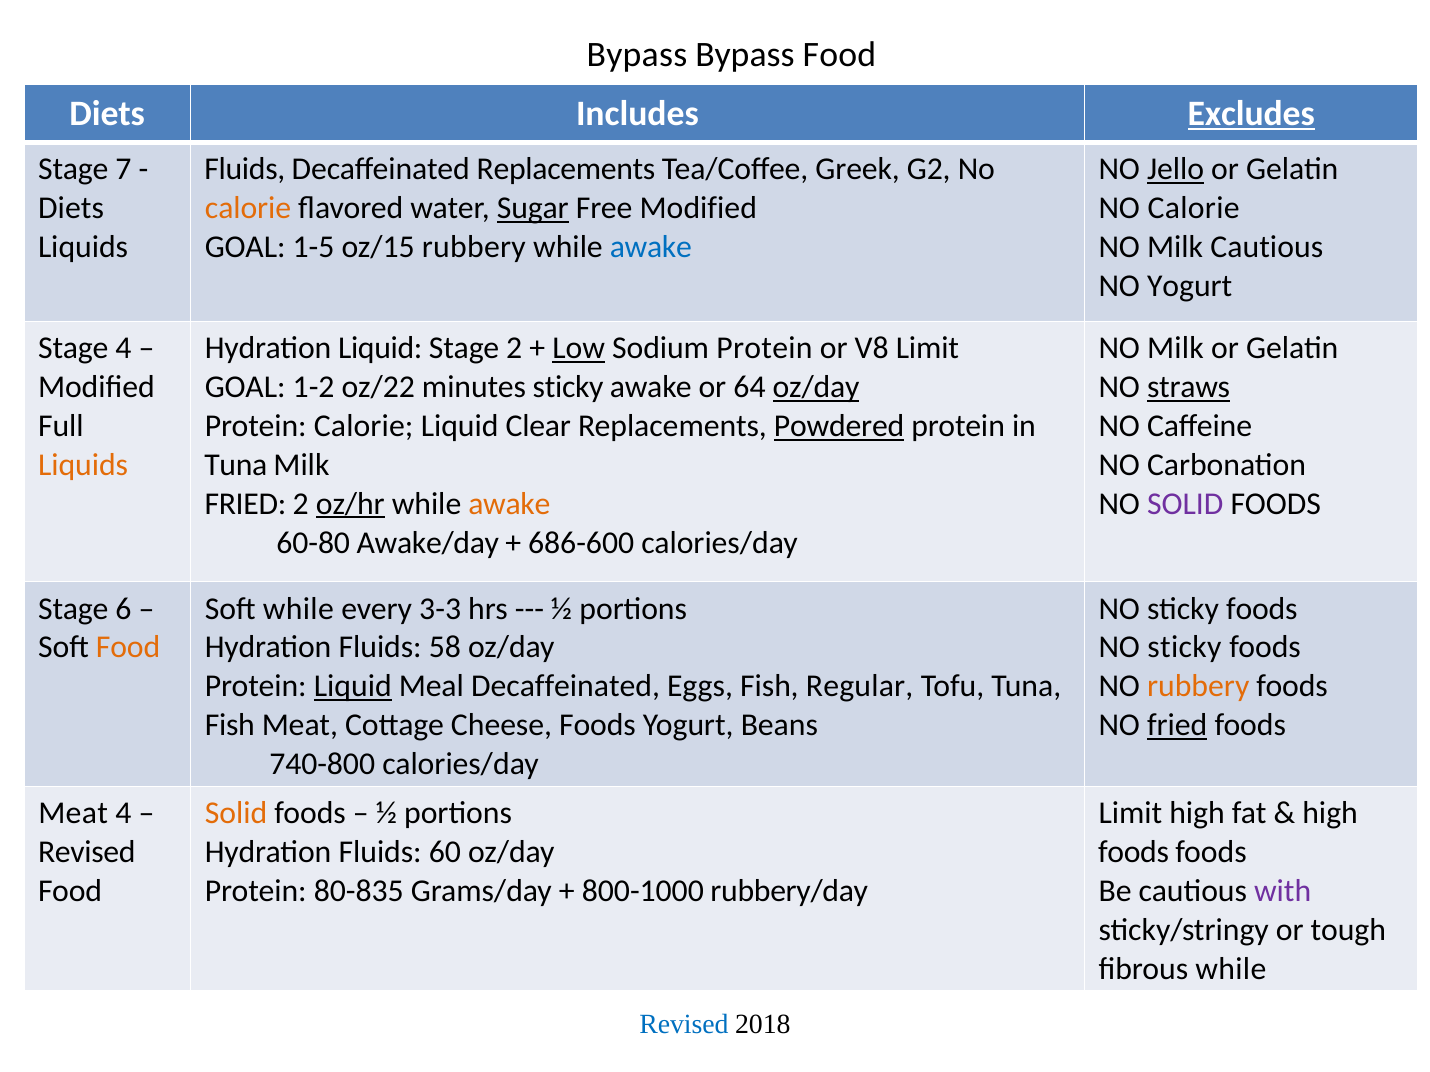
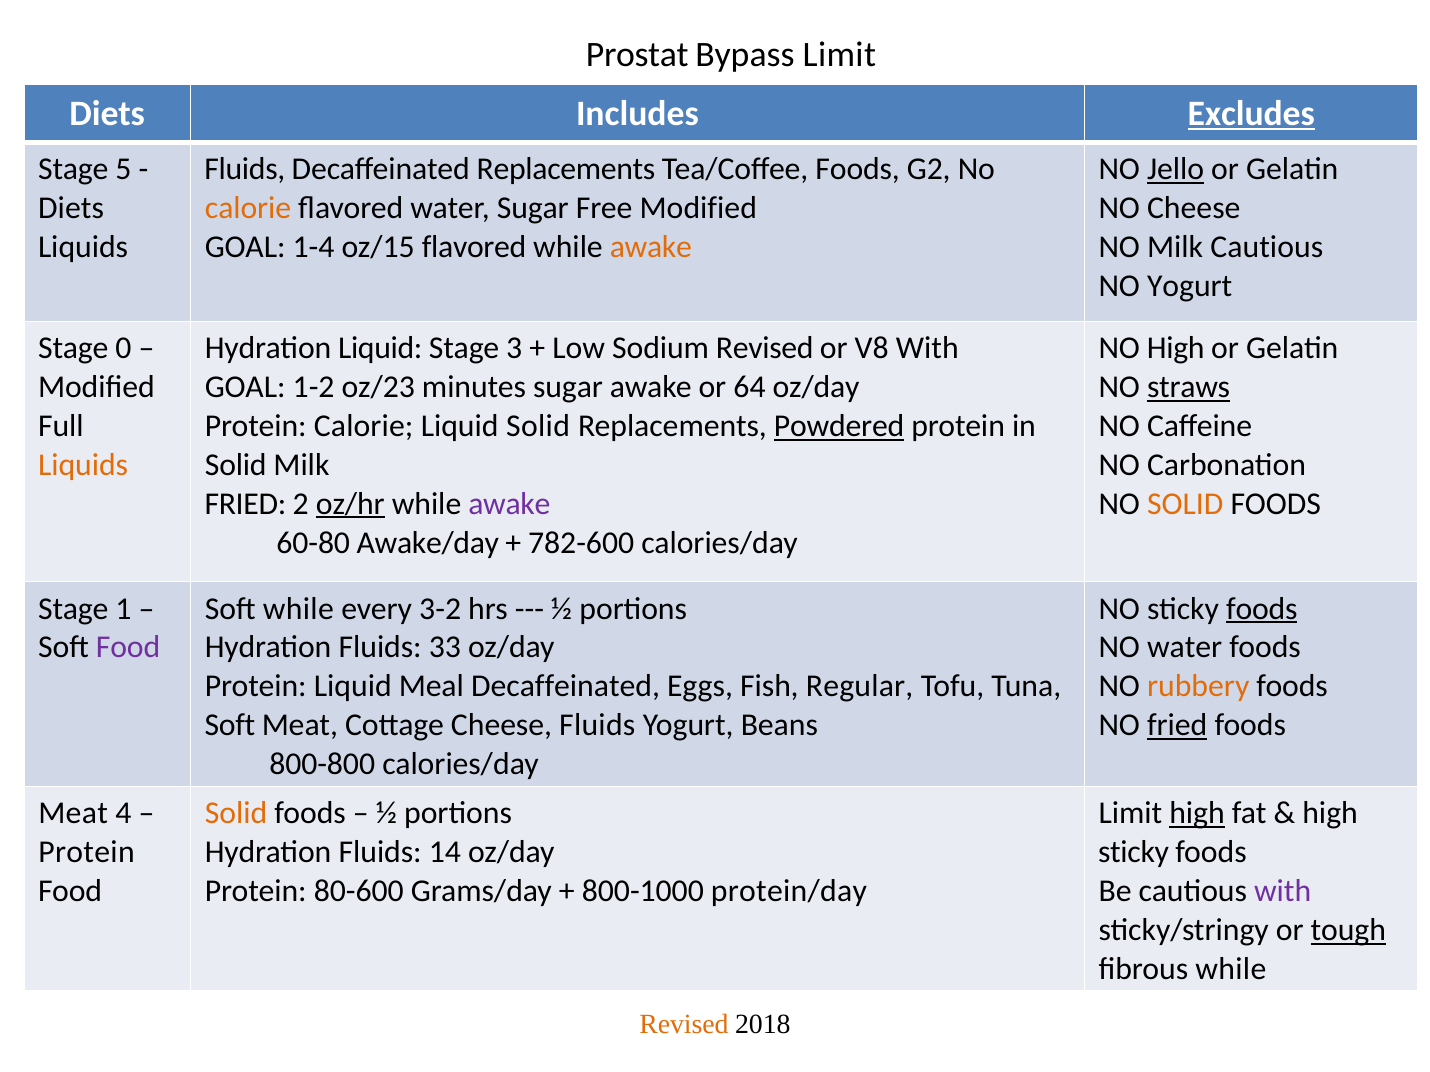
Bypass at (637, 55): Bypass -> Prostat
Bypass Food: Food -> Limit
7: 7 -> 5
Tea/Coffee Greek: Greek -> Foods
Sugar at (533, 208) underline: present -> none
Calorie at (1194, 208): Calorie -> Cheese
1-5: 1-5 -> 1-4
oz/15 rubbery: rubbery -> flavored
awake at (651, 247) colour: blue -> orange
Stage 4: 4 -> 0
Stage 2: 2 -> 3
Low underline: present -> none
Sodium Protein: Protein -> Revised
V8 Limit: Limit -> With
Milk at (1175, 349): Milk -> High
oz/22: oz/22 -> oz/23
minutes sticky: sticky -> sugar
oz/day at (816, 388) underline: present -> none
Liquid Clear: Clear -> Solid
Tuna at (236, 465): Tuna -> Solid
awake at (509, 504) colour: orange -> purple
SOLID at (1185, 504) colour: purple -> orange
686-600: 686-600 -> 782-600
6: 6 -> 1
3-3: 3-3 -> 3-2
foods at (1262, 609) underline: none -> present
Food at (128, 648) colour: orange -> purple
58: 58 -> 33
sticky at (1184, 648): sticky -> water
Liquid at (353, 687) underline: present -> none
Fish at (230, 725): Fish -> Soft
Cheese Foods: Foods -> Fluids
740-800: 740-800 -> 800-800
high at (1197, 814) underline: none -> present
Revised at (87, 853): Revised -> Protein
60: 60 -> 14
foods at (1134, 853): foods -> sticky
80-835: 80-835 -> 80-600
rubbery/day: rubbery/day -> protein/day
tough underline: none -> present
Revised at (684, 1024) colour: blue -> orange
